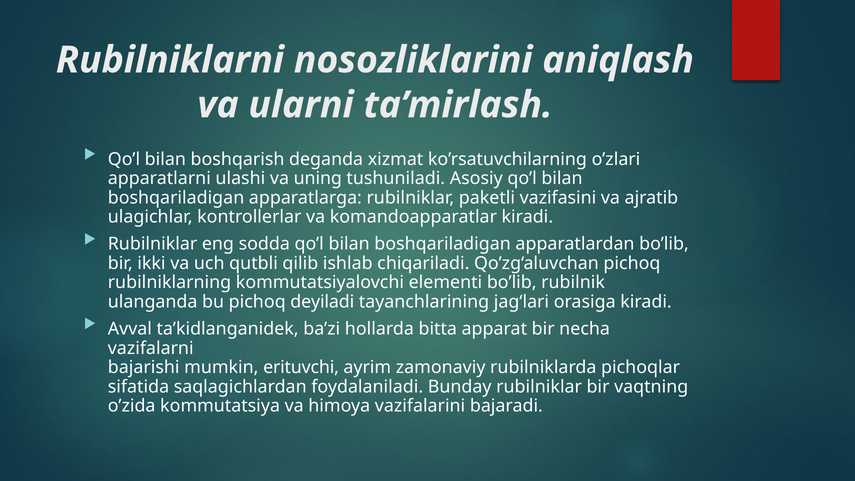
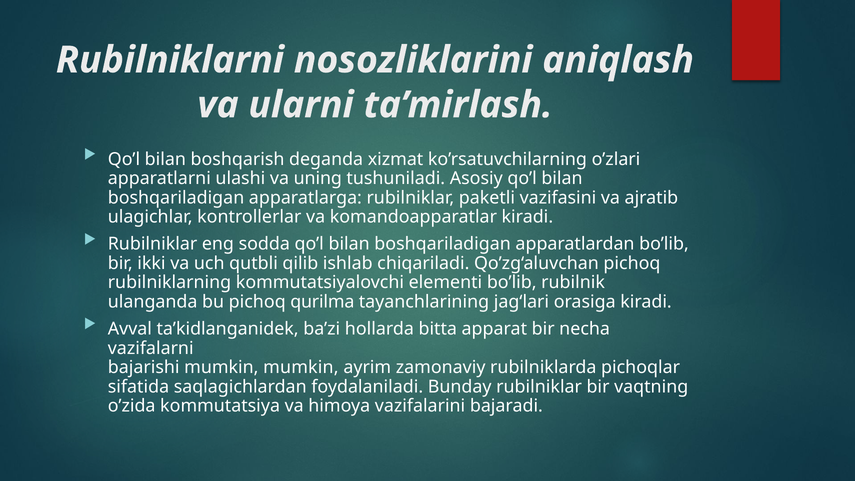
deyiladi: deyiladi -> qurilma
mumkin erituvchi: erituvchi -> mumkin
